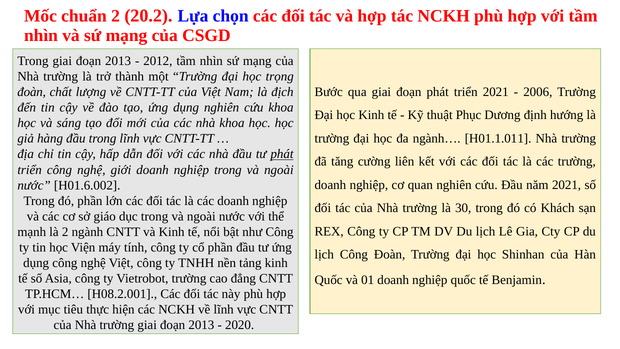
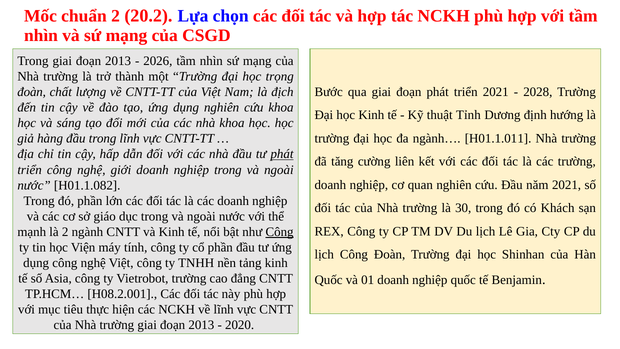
2012: 2012 -> 2026
2006: 2006 -> 2028
Phục: Phục -> Tỉnh
H01.6.002: H01.6.002 -> H01.1.082
Công at (280, 232) underline: none -> present
